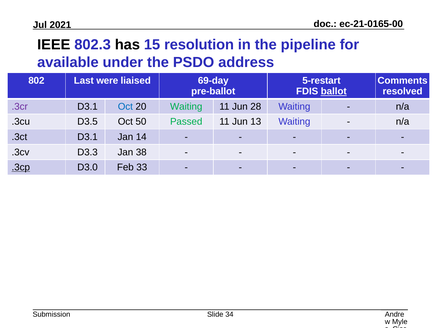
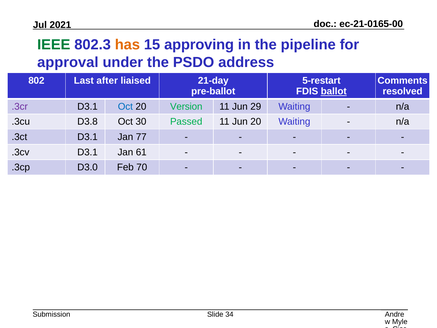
IEEE colour: black -> green
has colour: black -> orange
resolution: resolution -> approving
available: available -> approval
were: were -> after
69-day: 69-day -> 21-day
20 Waiting: Waiting -> Version
28: 28 -> 29
D3.5: D3.5 -> D3.8
50: 50 -> 30
Jun 13: 13 -> 20
14: 14 -> 77
.3cv D3.3: D3.3 -> D3.1
38: 38 -> 61
.3cp underline: present -> none
33: 33 -> 70
